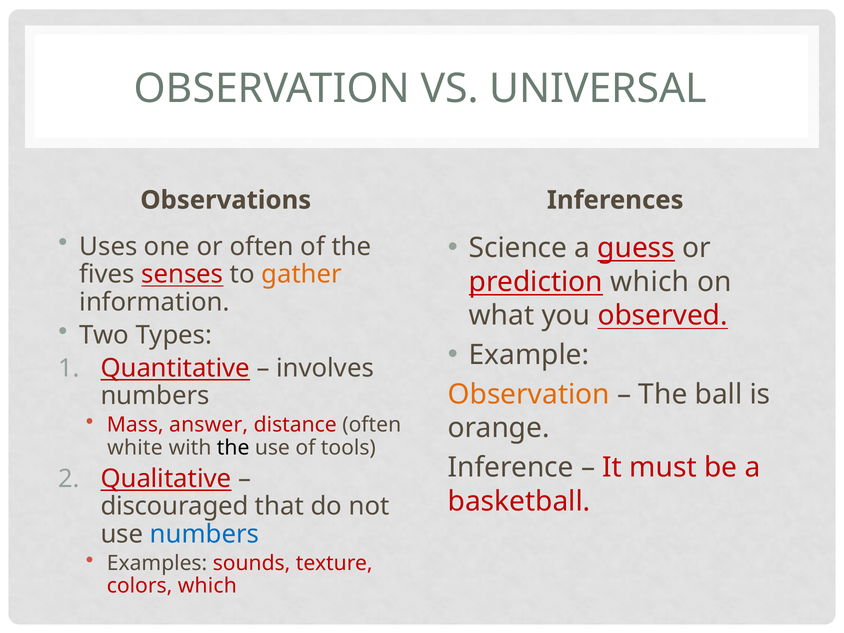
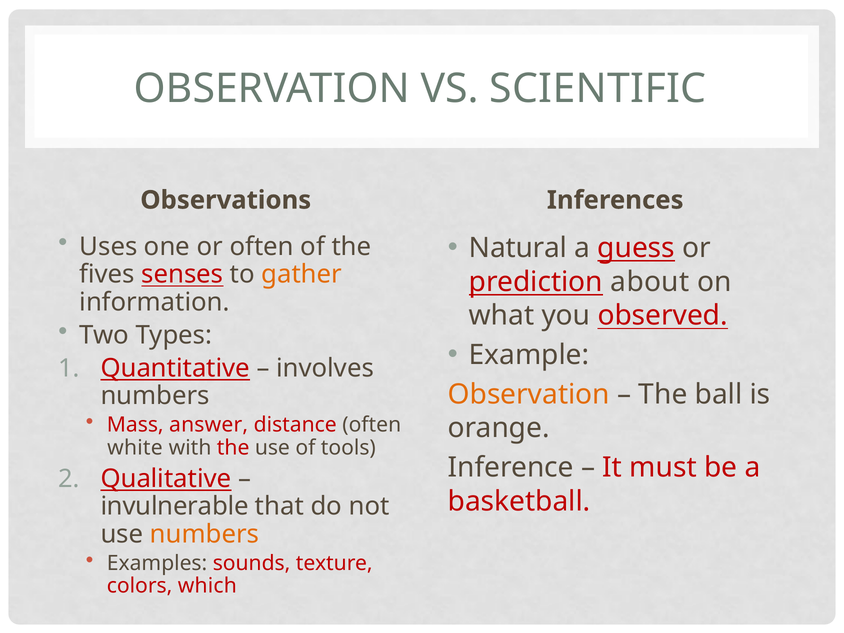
UNIVERSAL: UNIVERSAL -> SCIENTIFIC
Science: Science -> Natural
prediction which: which -> about
the at (233, 448) colour: black -> red
discouraged: discouraged -> invulnerable
numbers at (205, 534) colour: blue -> orange
